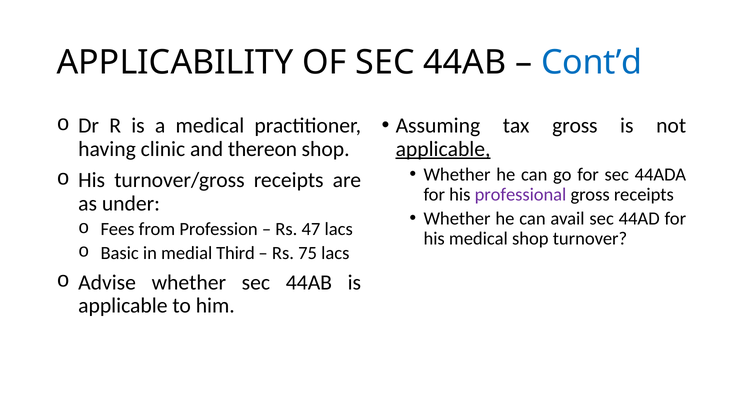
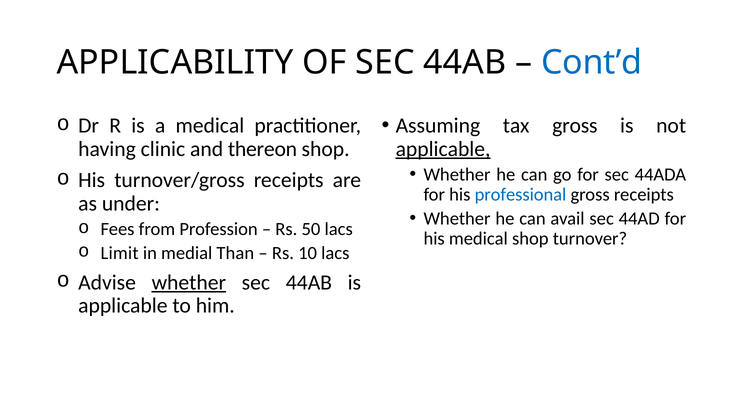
professional colour: purple -> blue
47: 47 -> 50
Basic: Basic -> Limit
Third: Third -> Than
75: 75 -> 10
whether at (189, 282) underline: none -> present
